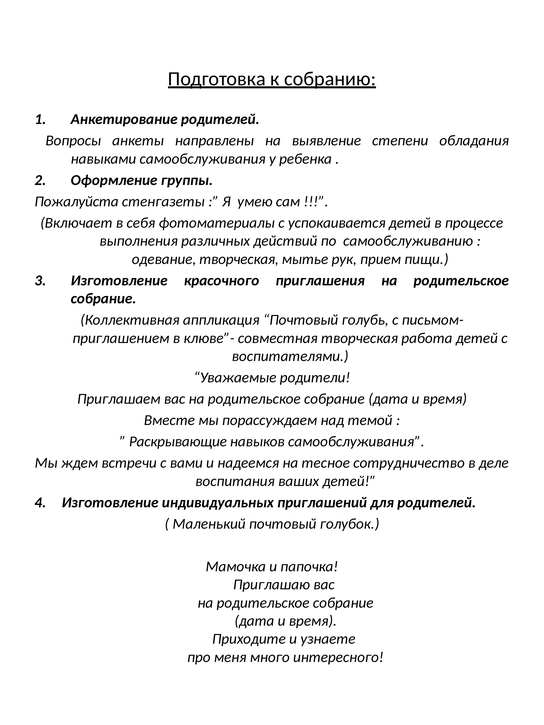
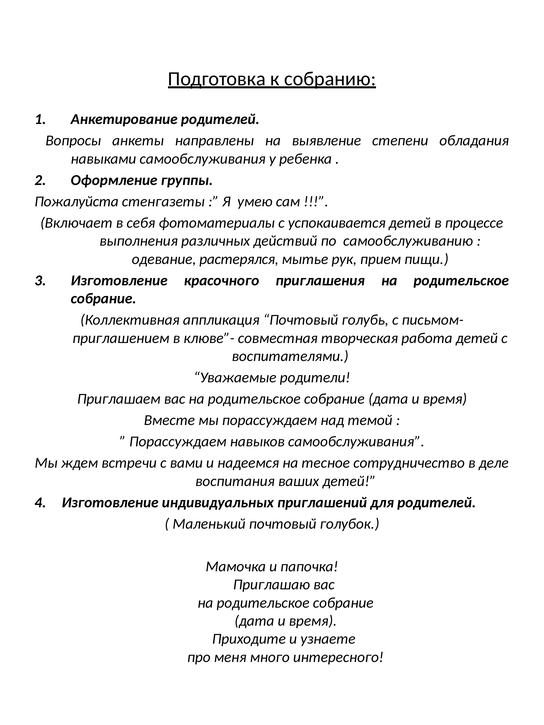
одевание творческая: творческая -> растерялся
Раскрывающие at (178, 442): Раскрывающие -> Порассуждаем
